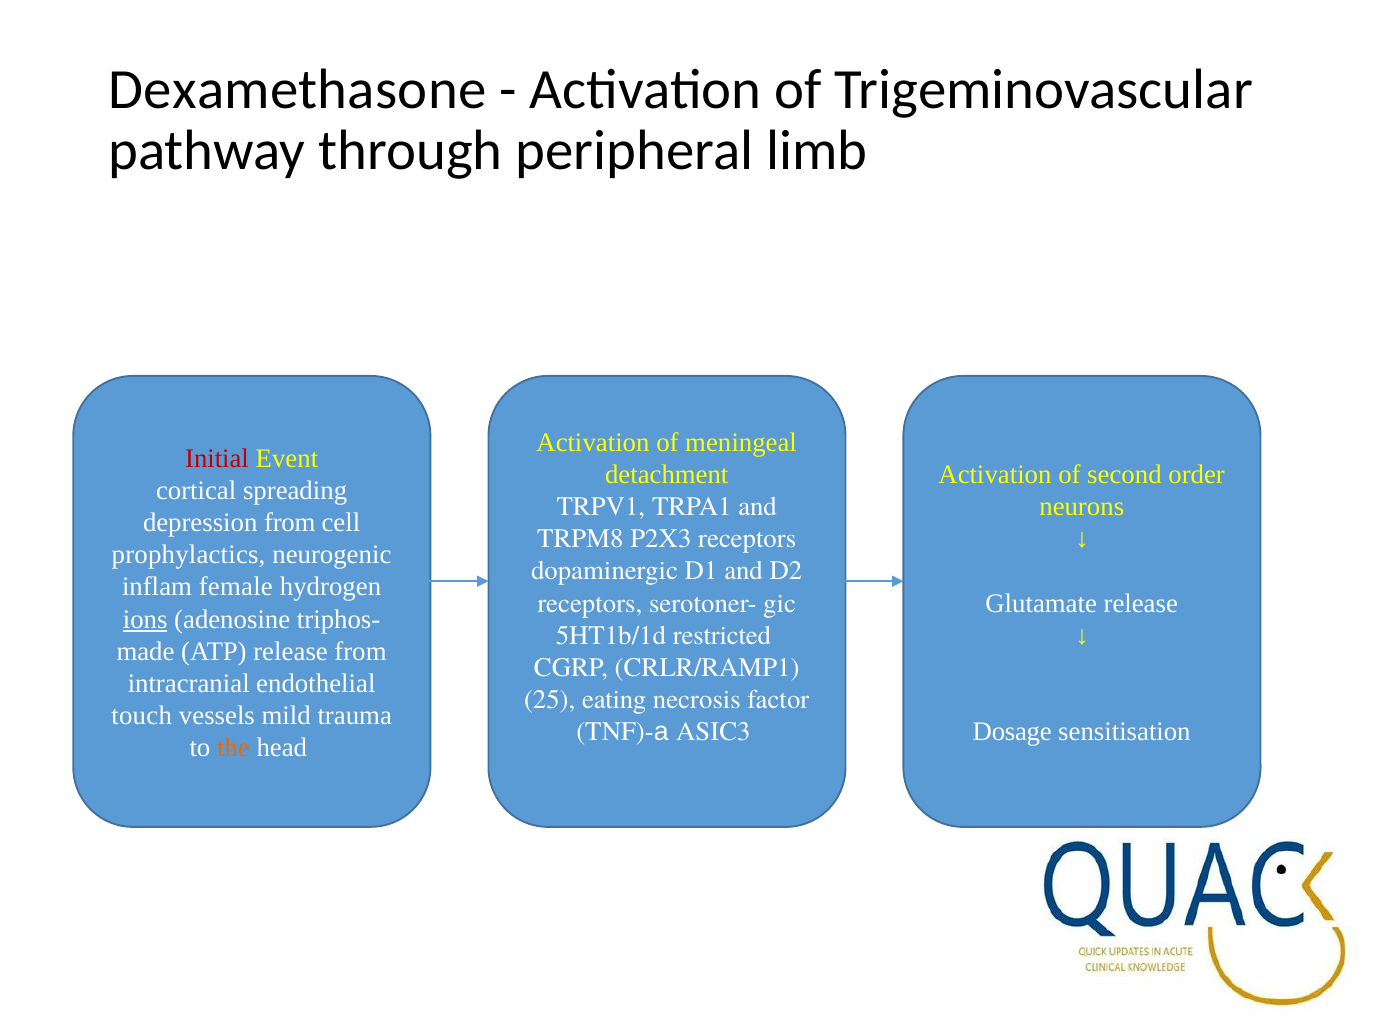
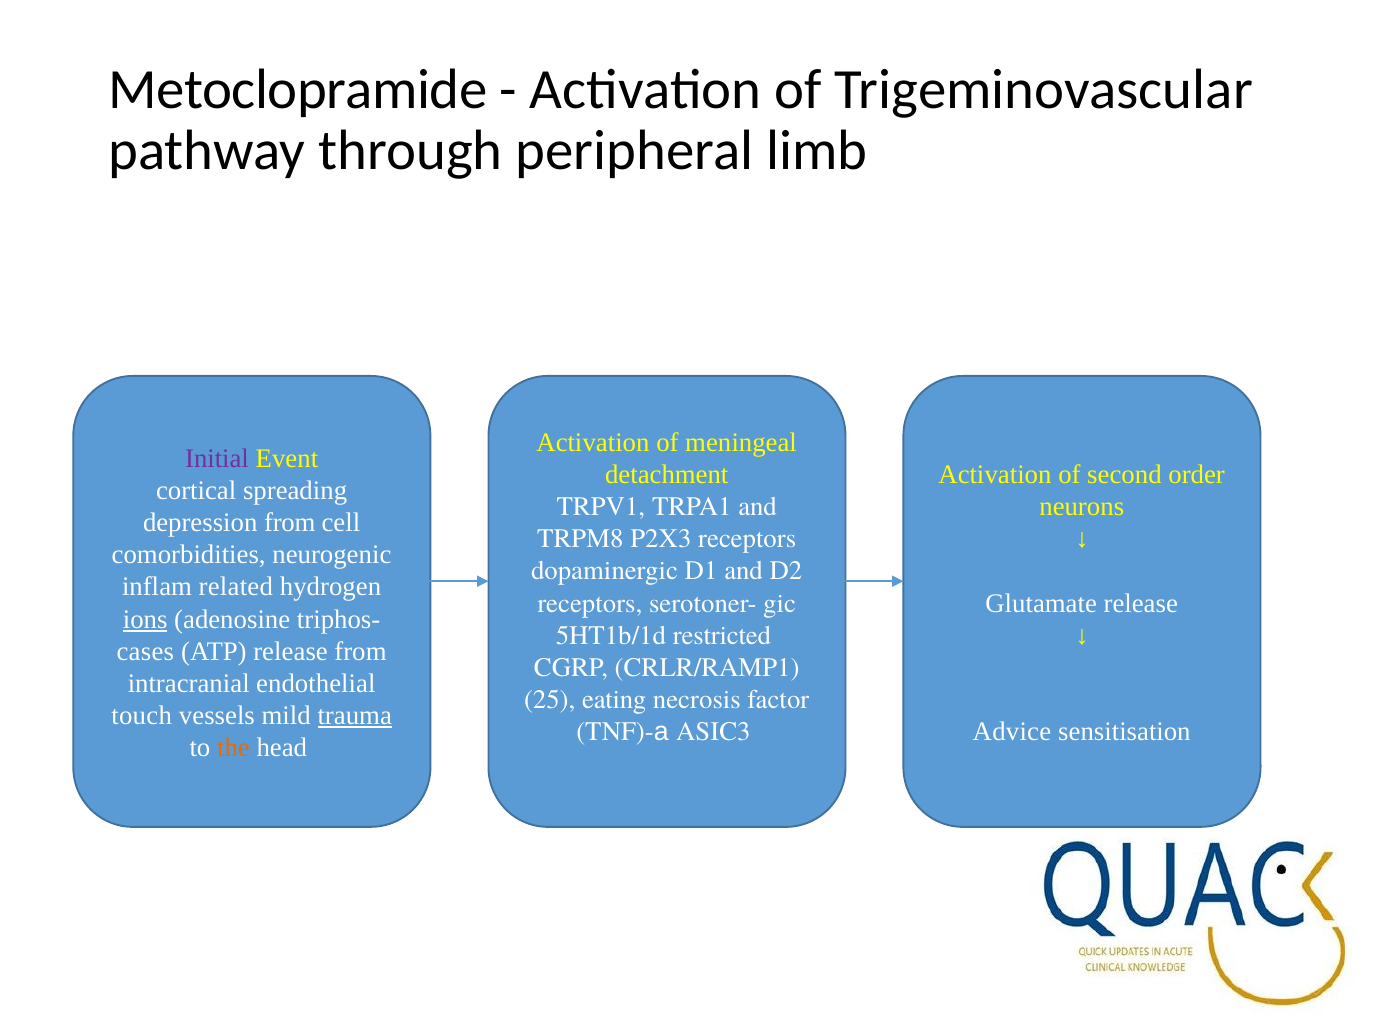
Dexamethasone: Dexamethasone -> Metoclopramide
Initial colour: red -> purple
prophylactics: prophylactics -> comorbidities
female: female -> related
made: made -> cases
trauma underline: none -> present
Dosage: Dosage -> Advice
